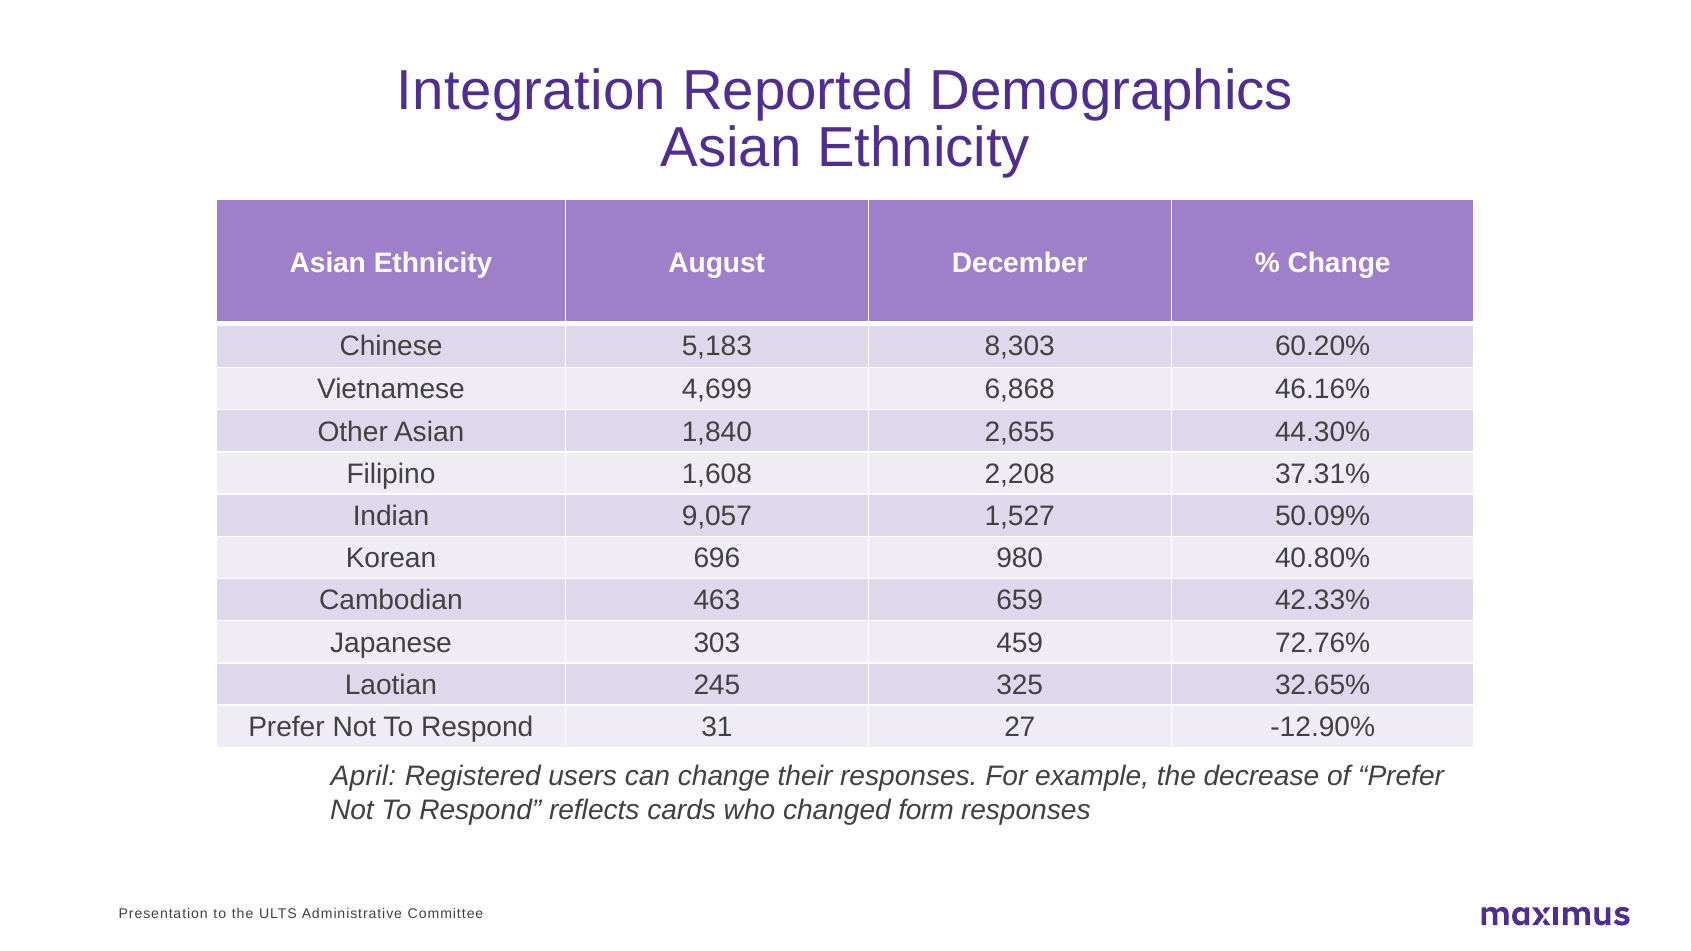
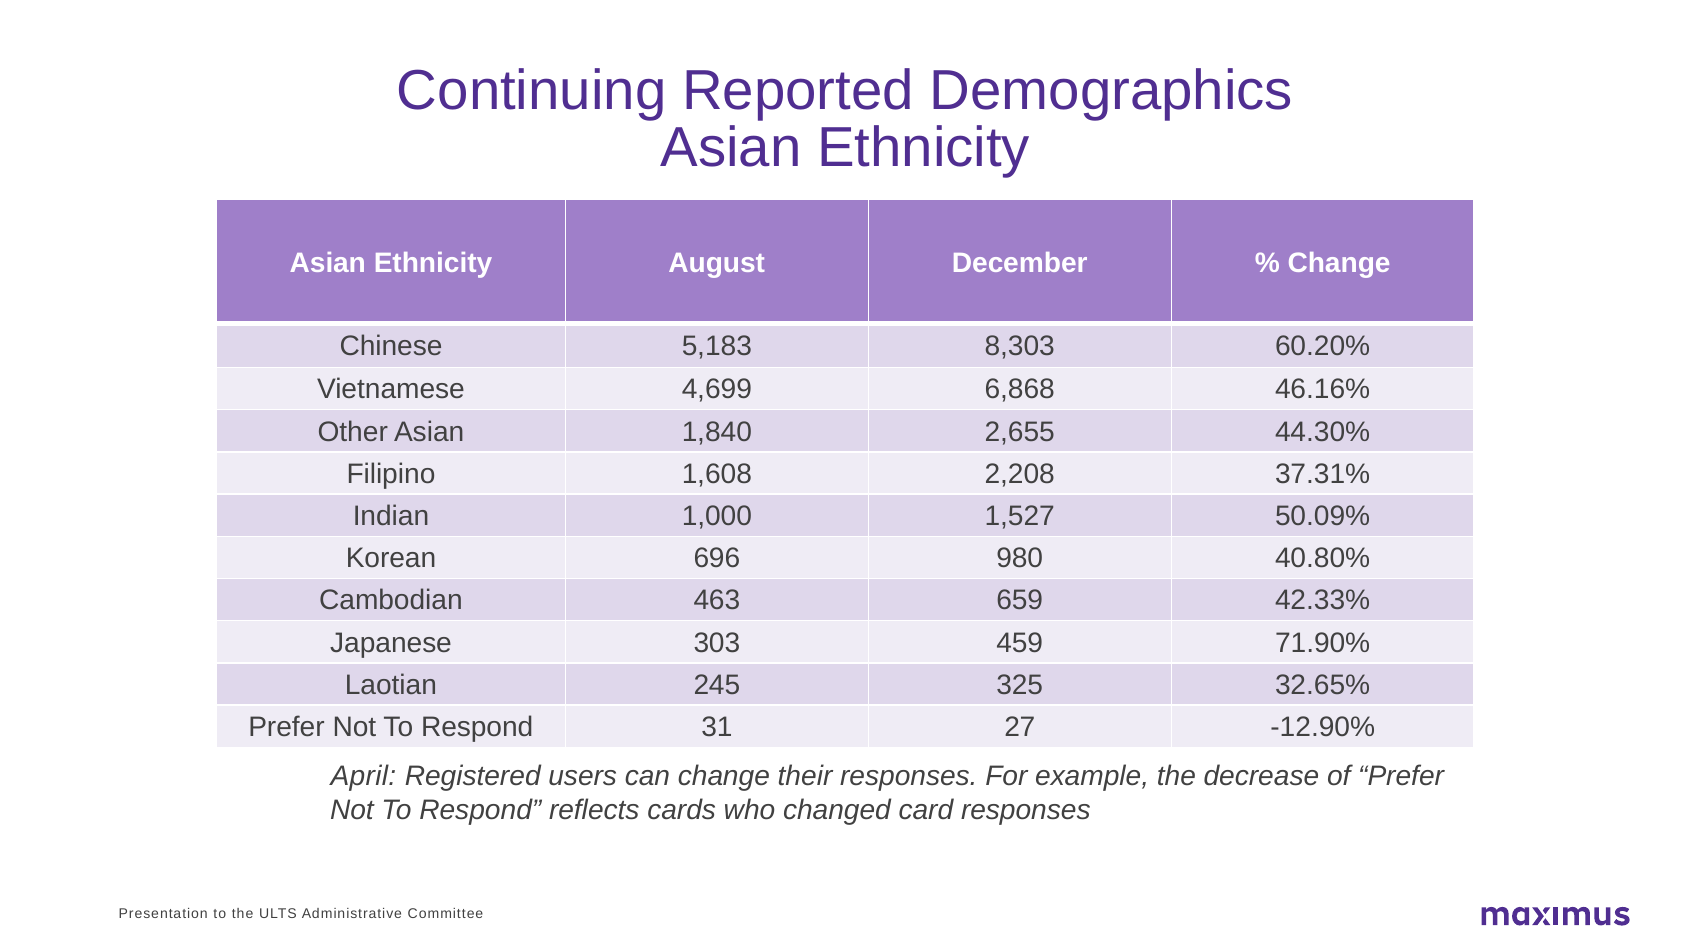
Integration: Integration -> Continuing
9,057: 9,057 -> 1,000
72.76%: 72.76% -> 71.90%
form: form -> card
